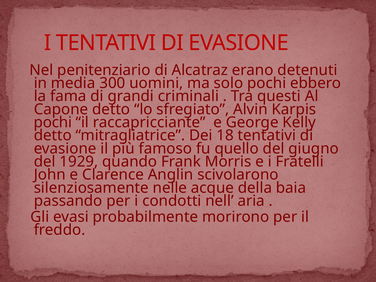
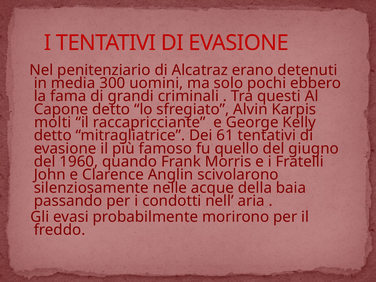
pochi at (53, 122): pochi -> molti
18: 18 -> 61
1929: 1929 -> 1960
